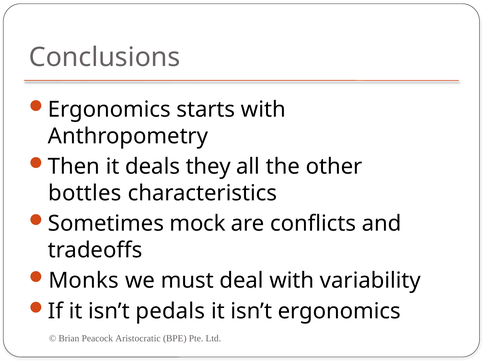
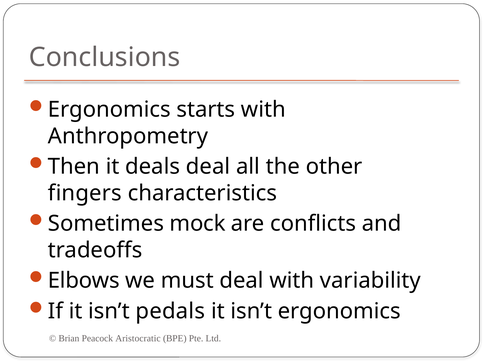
deals they: they -> deal
bottles: bottles -> fingers
Monks: Monks -> Elbows
